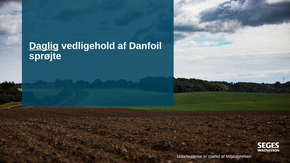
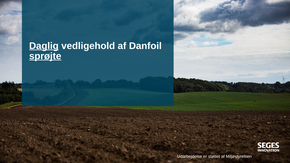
sprøjte underline: none -> present
